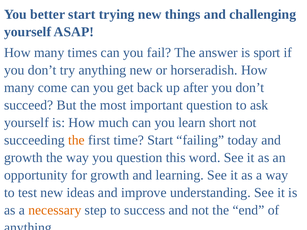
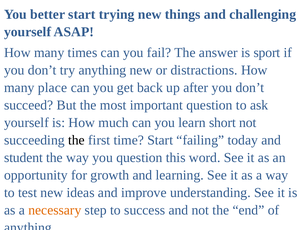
horseradish: horseradish -> distractions
come: come -> place
the at (76, 140) colour: orange -> black
growth at (23, 158): growth -> student
